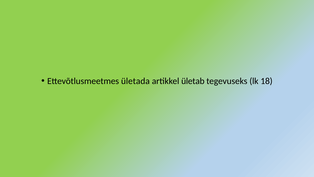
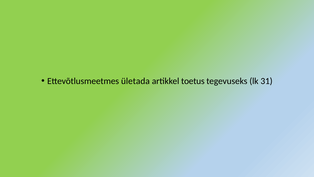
ületab: ületab -> toetus
18: 18 -> 31
